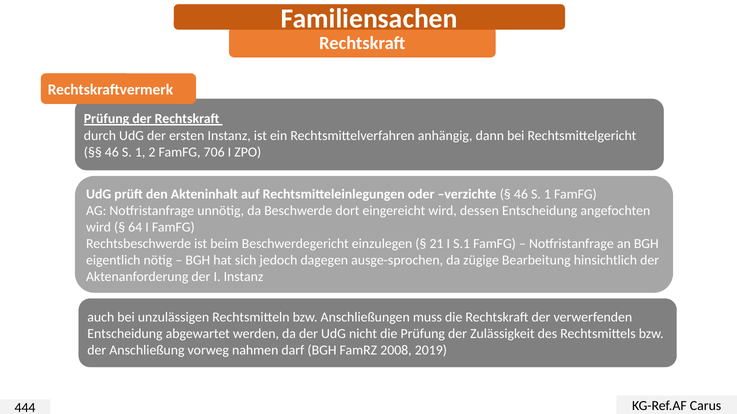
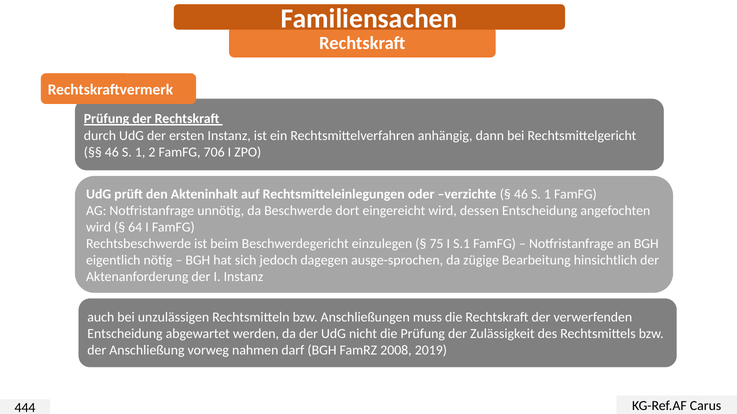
21: 21 -> 75
